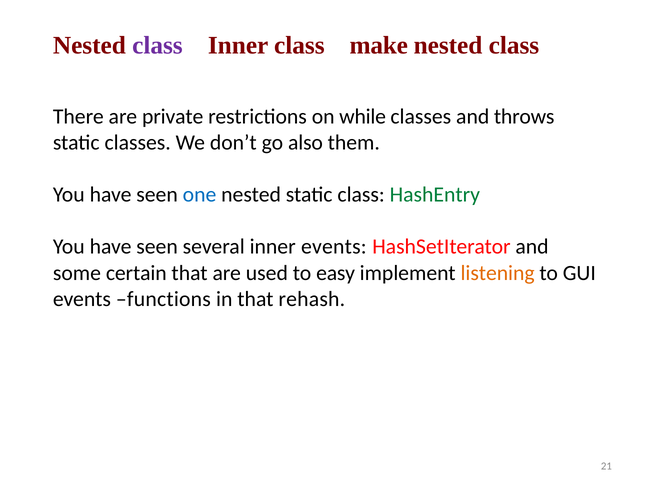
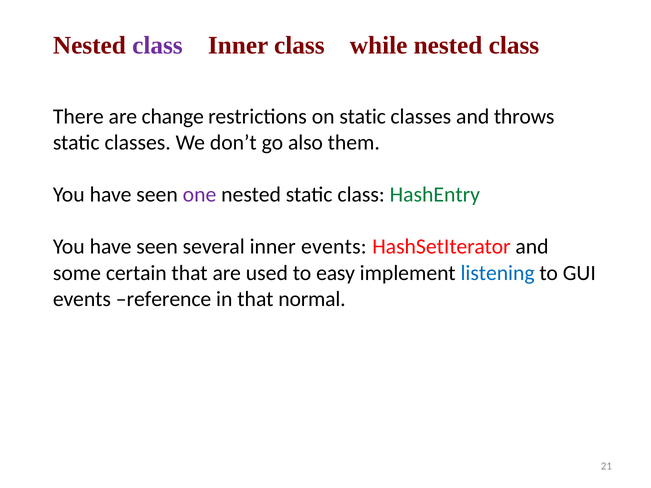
make: make -> while
private: private -> change
on while: while -> static
one colour: blue -> purple
listening colour: orange -> blue
functions: functions -> reference
rehash: rehash -> normal
